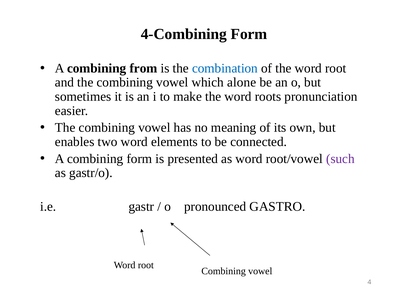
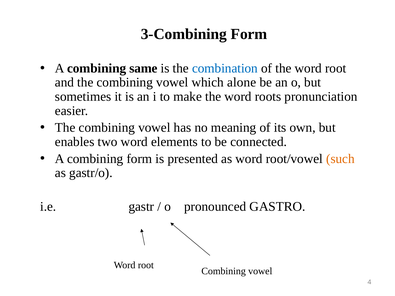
4-Combining: 4-Combining -> 3-Combining
from: from -> same
such colour: purple -> orange
